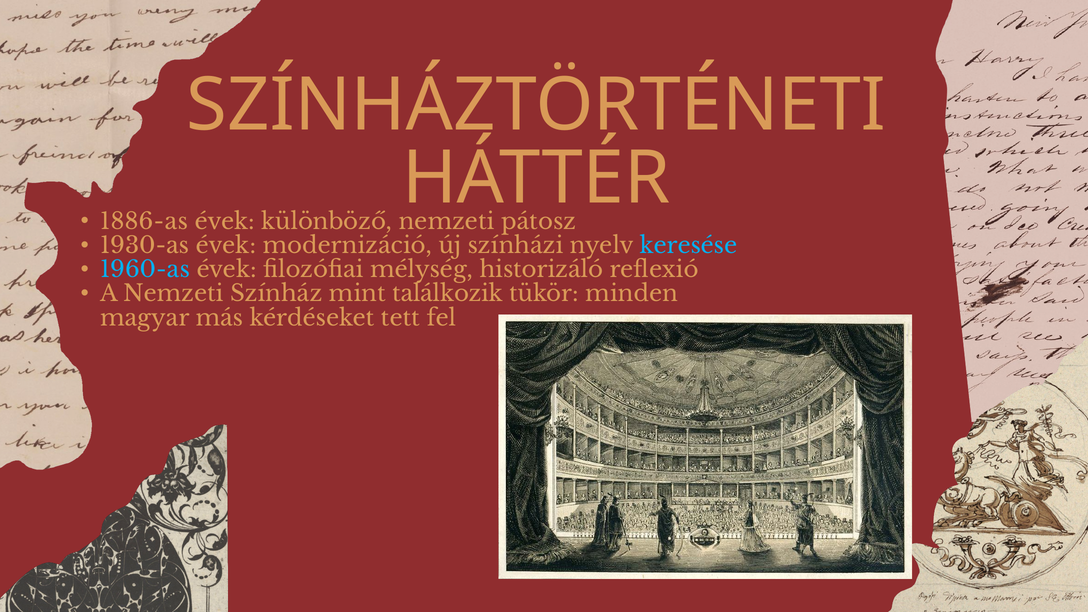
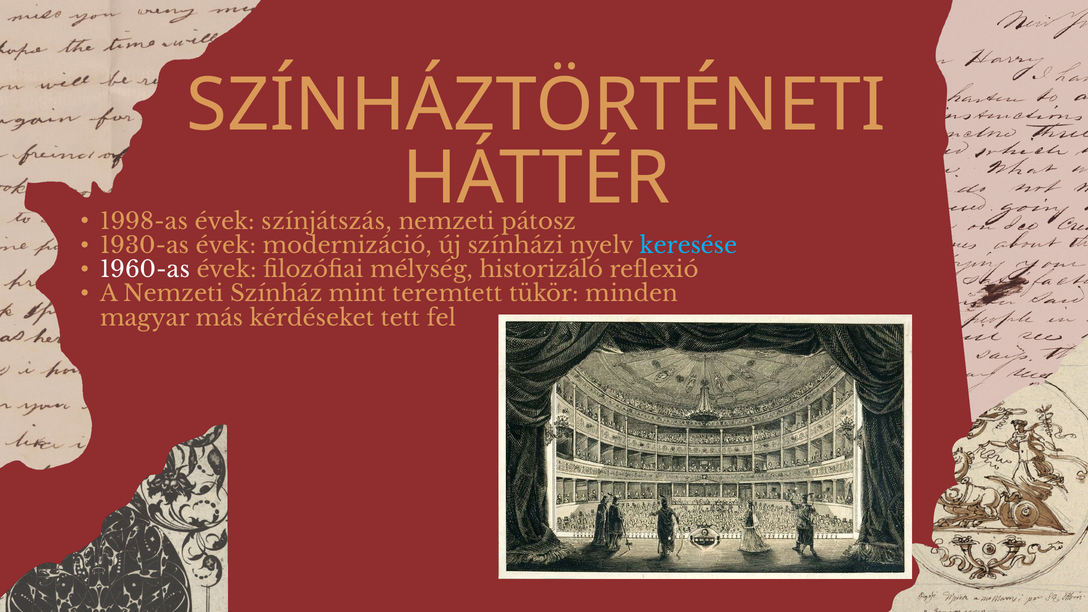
1886-as: 1886-as -> 1998-as
különböző: különböző -> színjátszás
1960-as colour: light blue -> white
találkozik: találkozik -> teremtett
